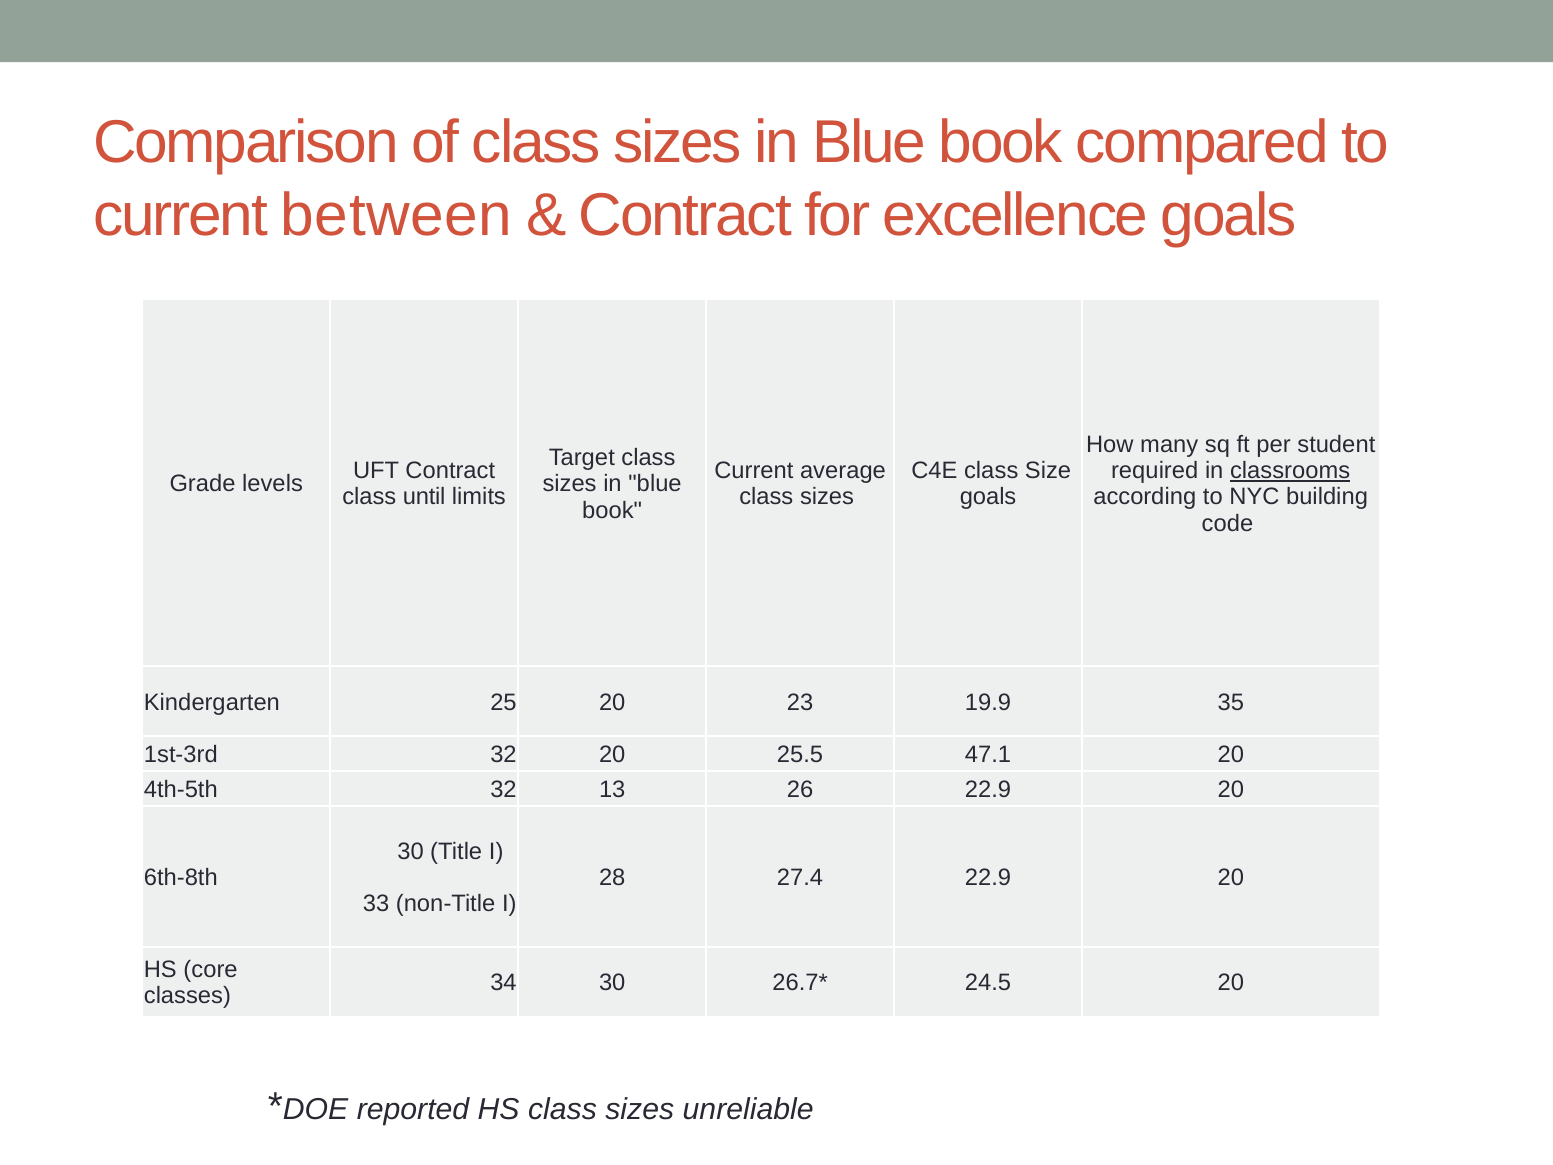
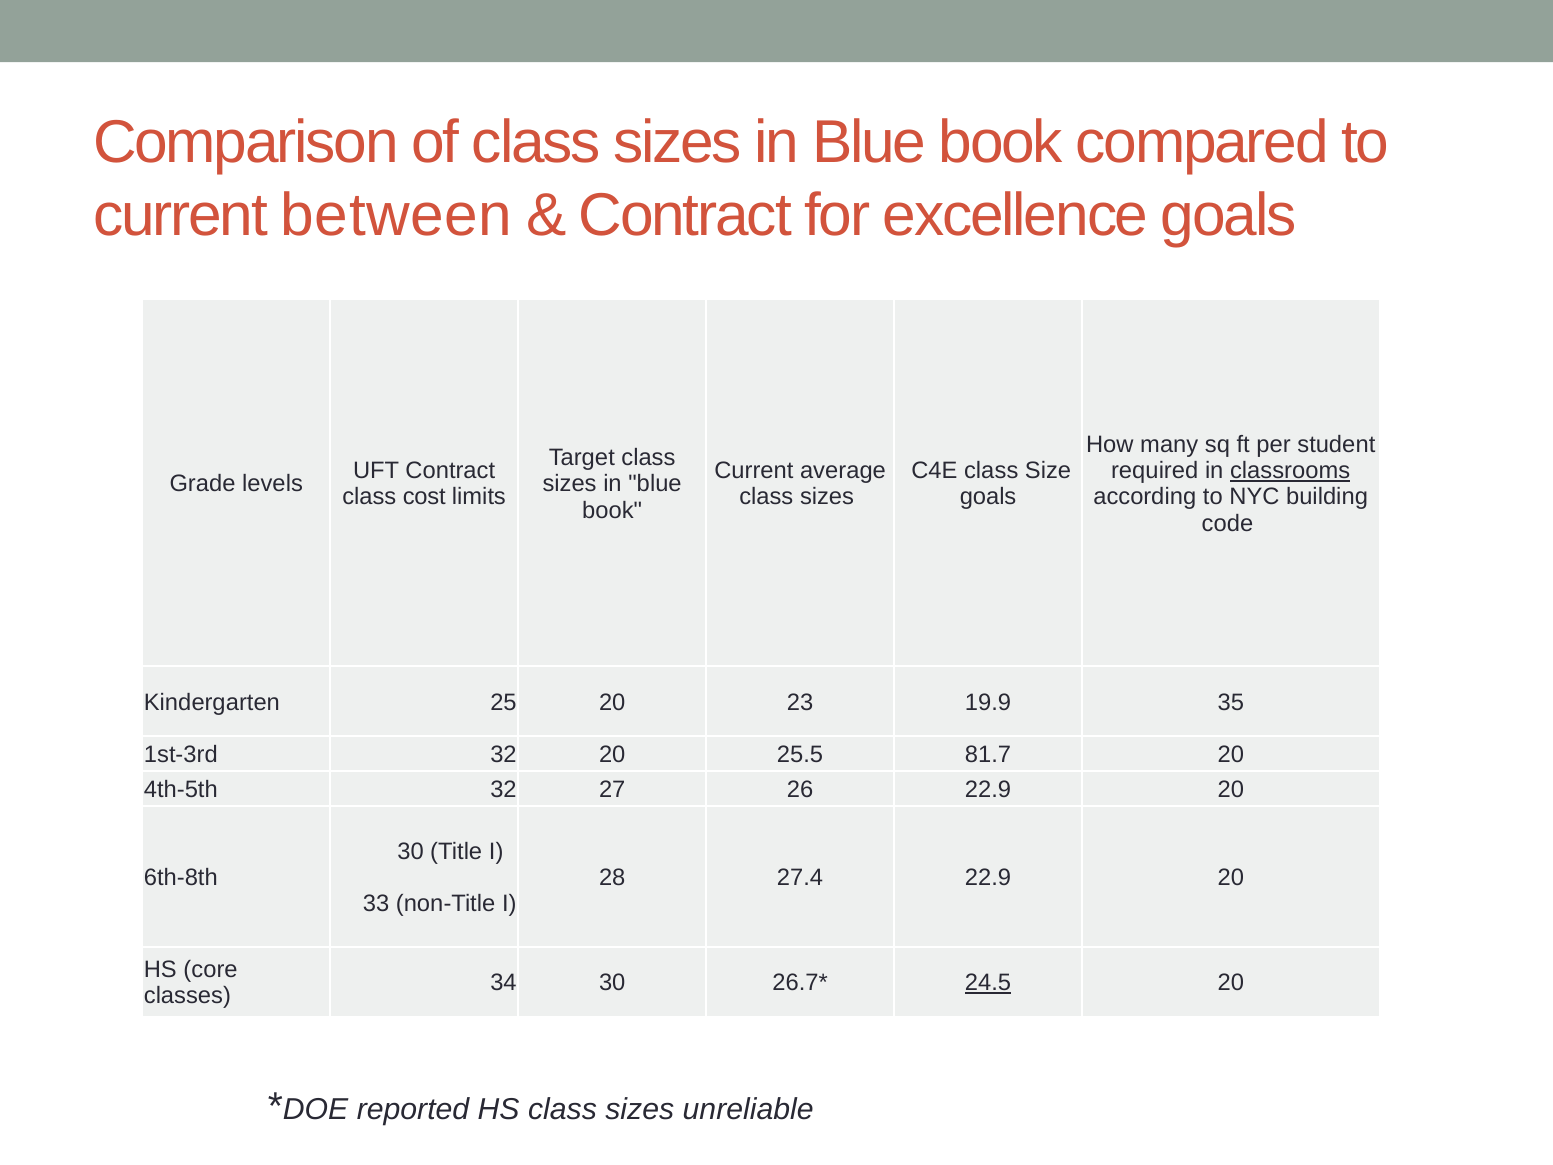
until: until -> cost
47.1: 47.1 -> 81.7
13: 13 -> 27
24.5 underline: none -> present
